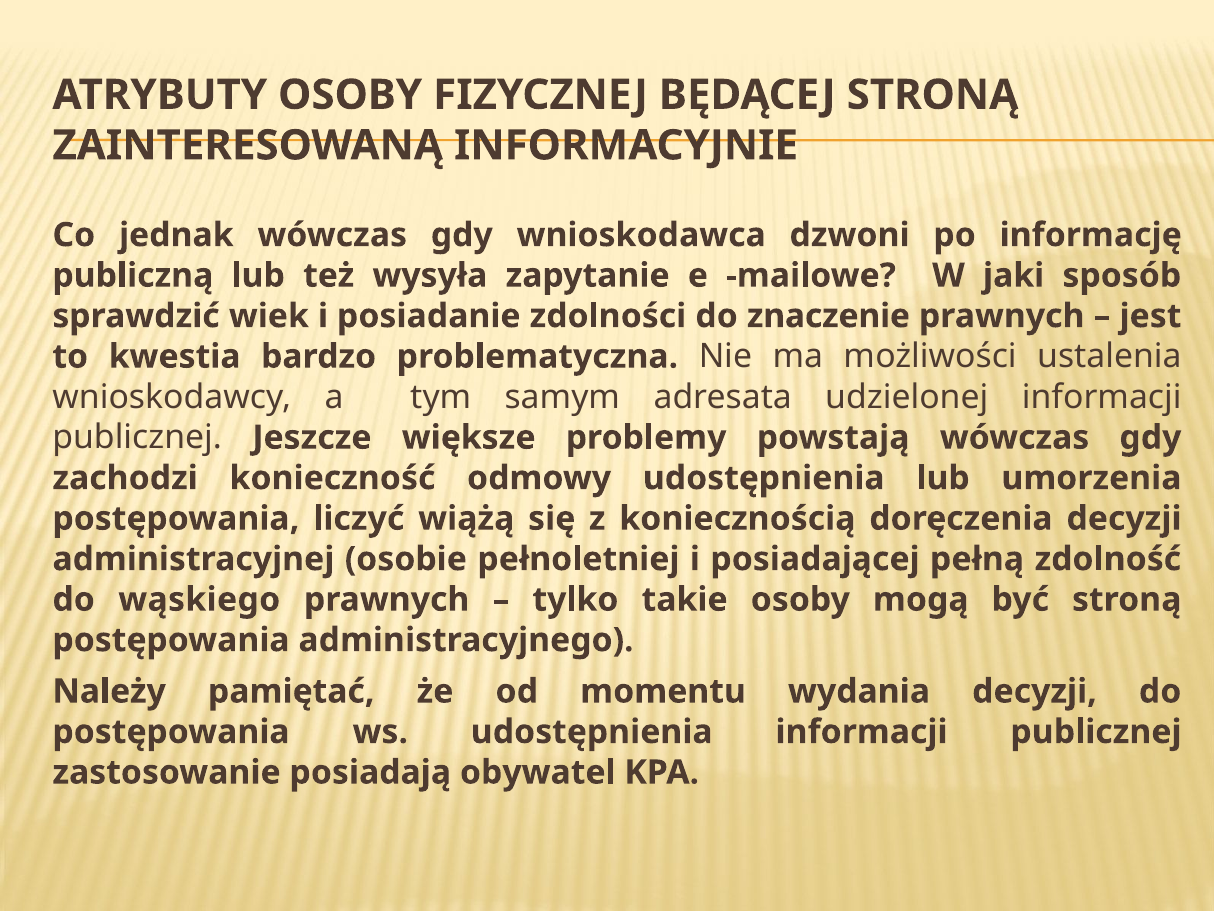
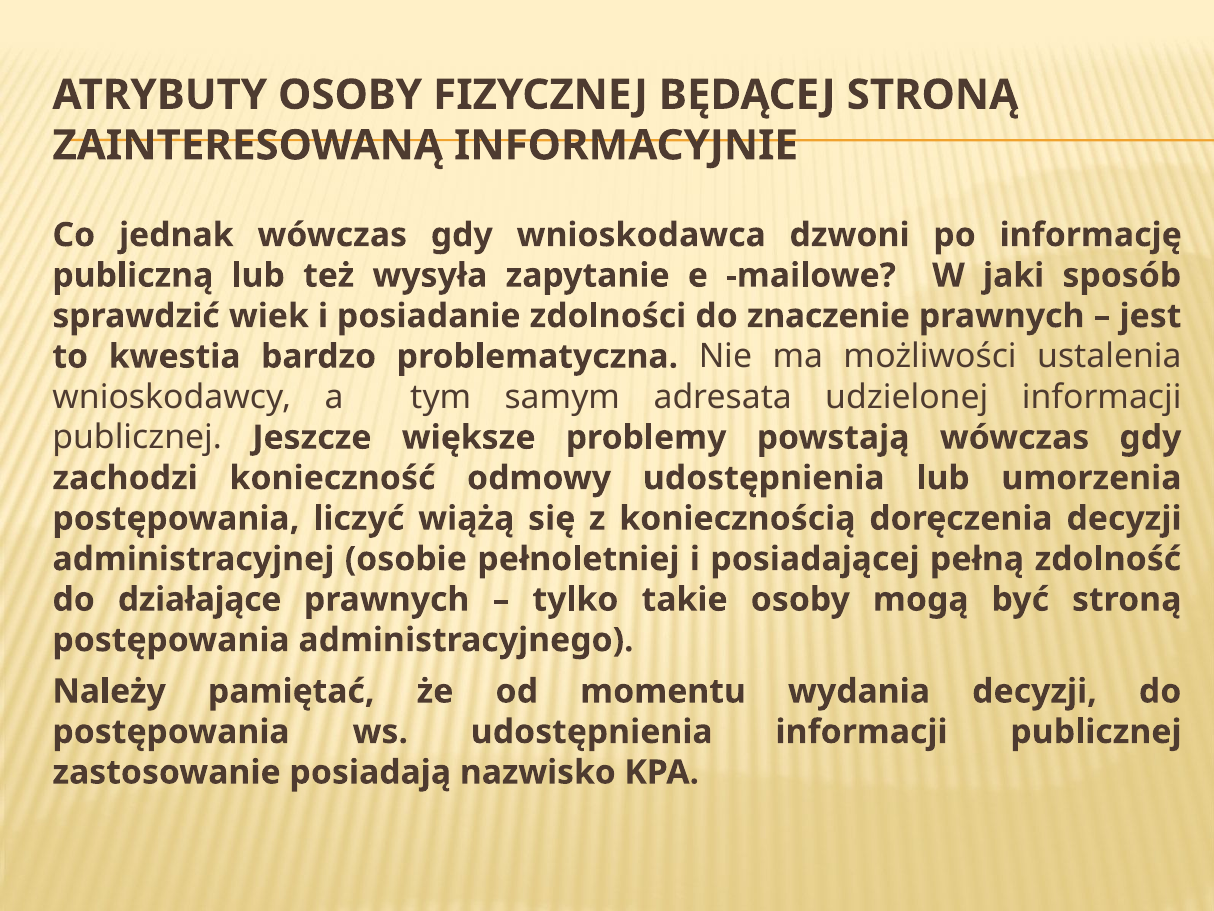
wąskiego: wąskiego -> działające
obywatel: obywatel -> nazwisko
